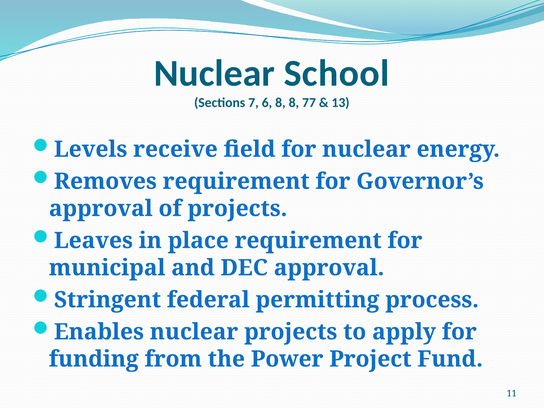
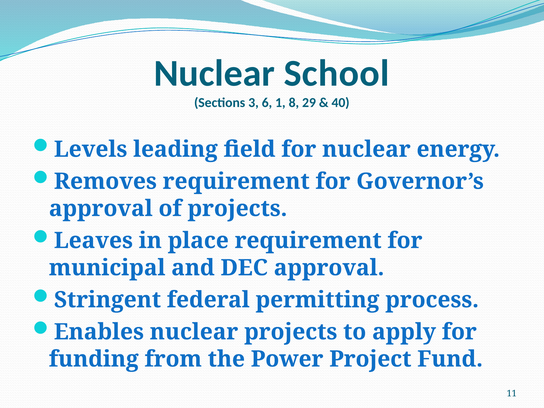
7: 7 -> 3
6 8: 8 -> 1
77: 77 -> 29
13: 13 -> 40
receive: receive -> leading
